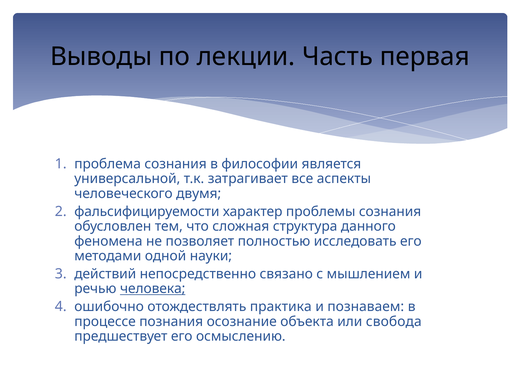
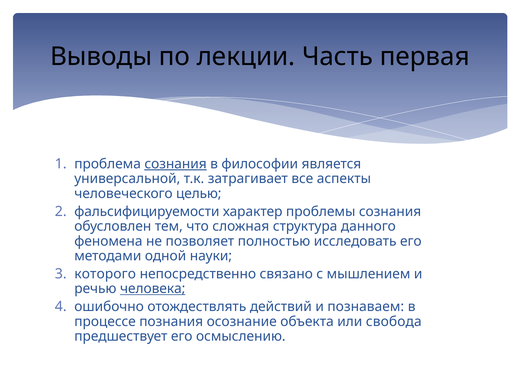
сознания at (176, 164) underline: none -> present
двумя: двумя -> целью
действий: действий -> которого
практика: практика -> действий
